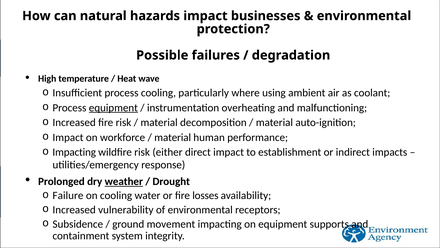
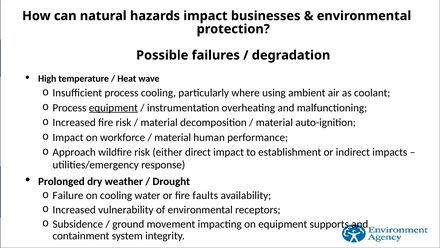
Impacting at (74, 152): Impacting -> Approach
weather underline: present -> none
losses: losses -> faults
